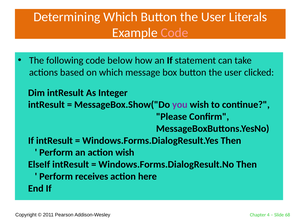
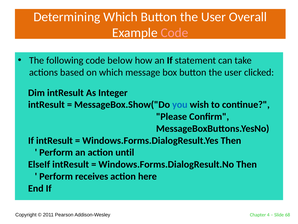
Literals: Literals -> Overall
you colour: purple -> blue
action wish: wish -> until
